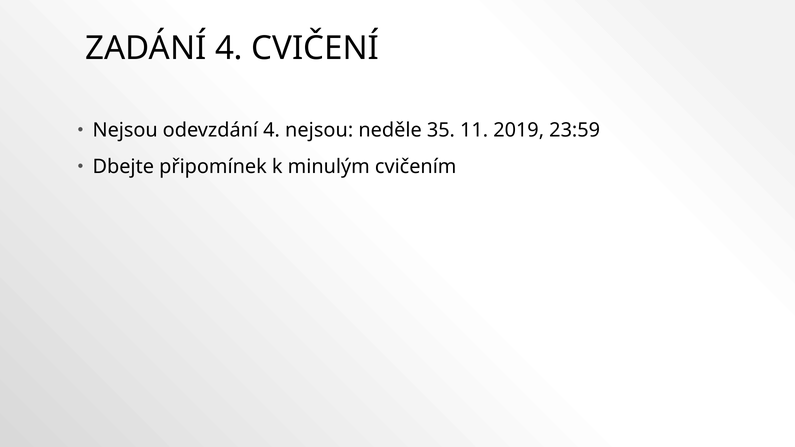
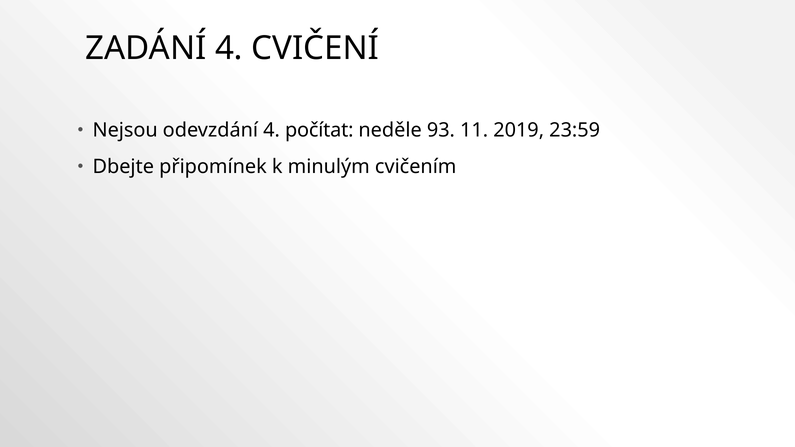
4 nejsou: nejsou -> počítat
35: 35 -> 93
